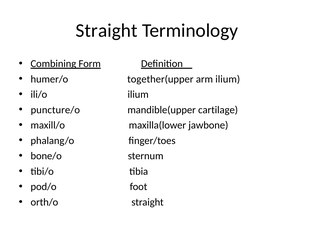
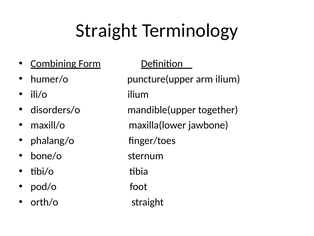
together(upper: together(upper -> puncture(upper
puncture/o: puncture/o -> disorders/o
cartilage: cartilage -> together
